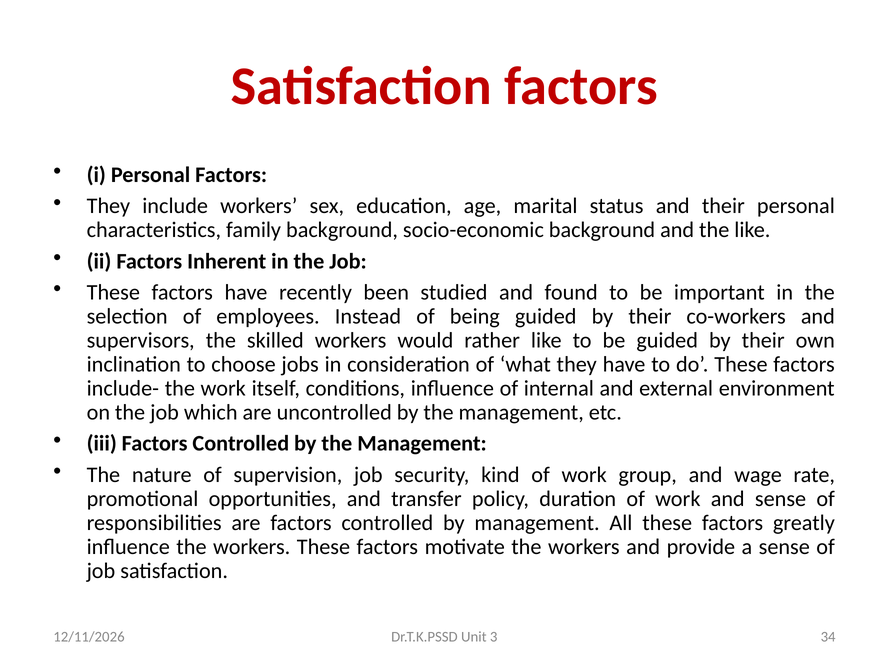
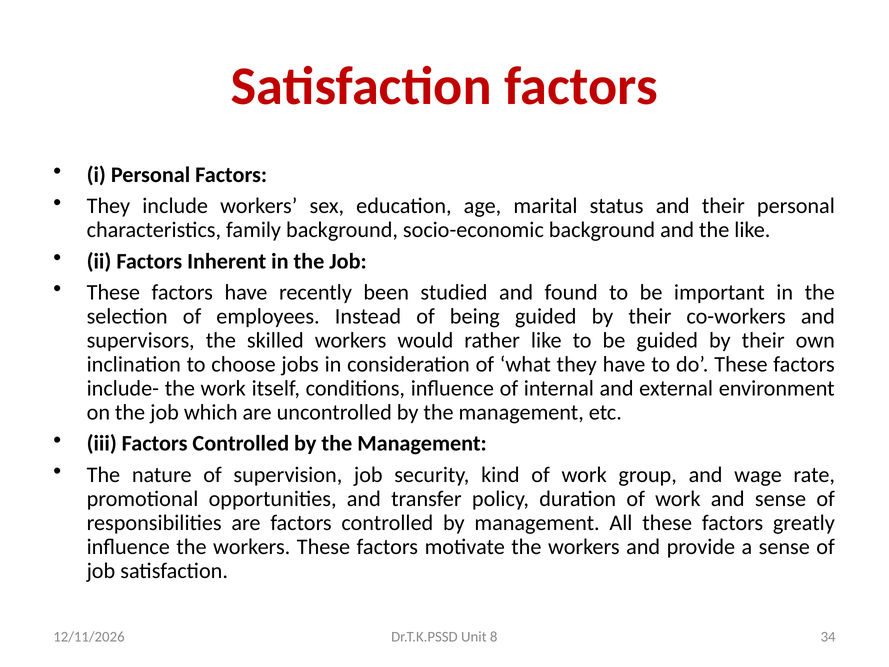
3: 3 -> 8
